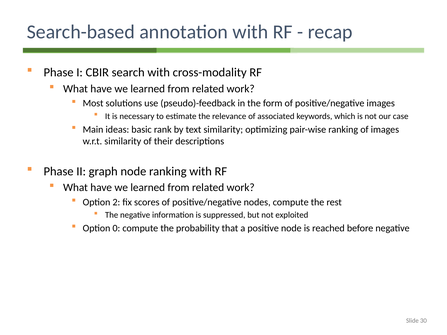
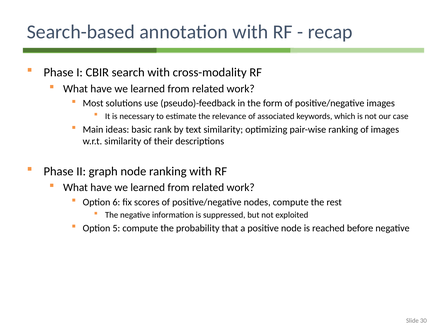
2: 2 -> 6
0: 0 -> 5
